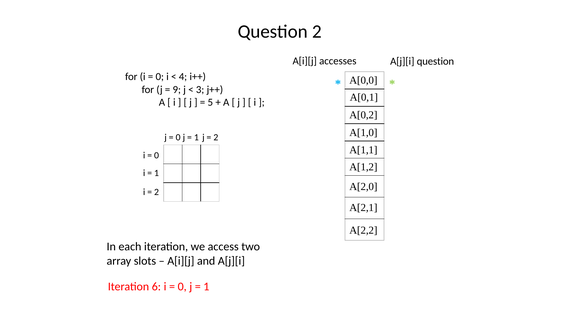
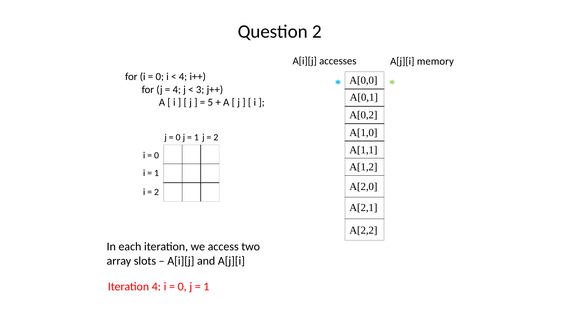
A[j][i question: question -> memory
9 at (177, 90): 9 -> 4
Iteration 6: 6 -> 4
